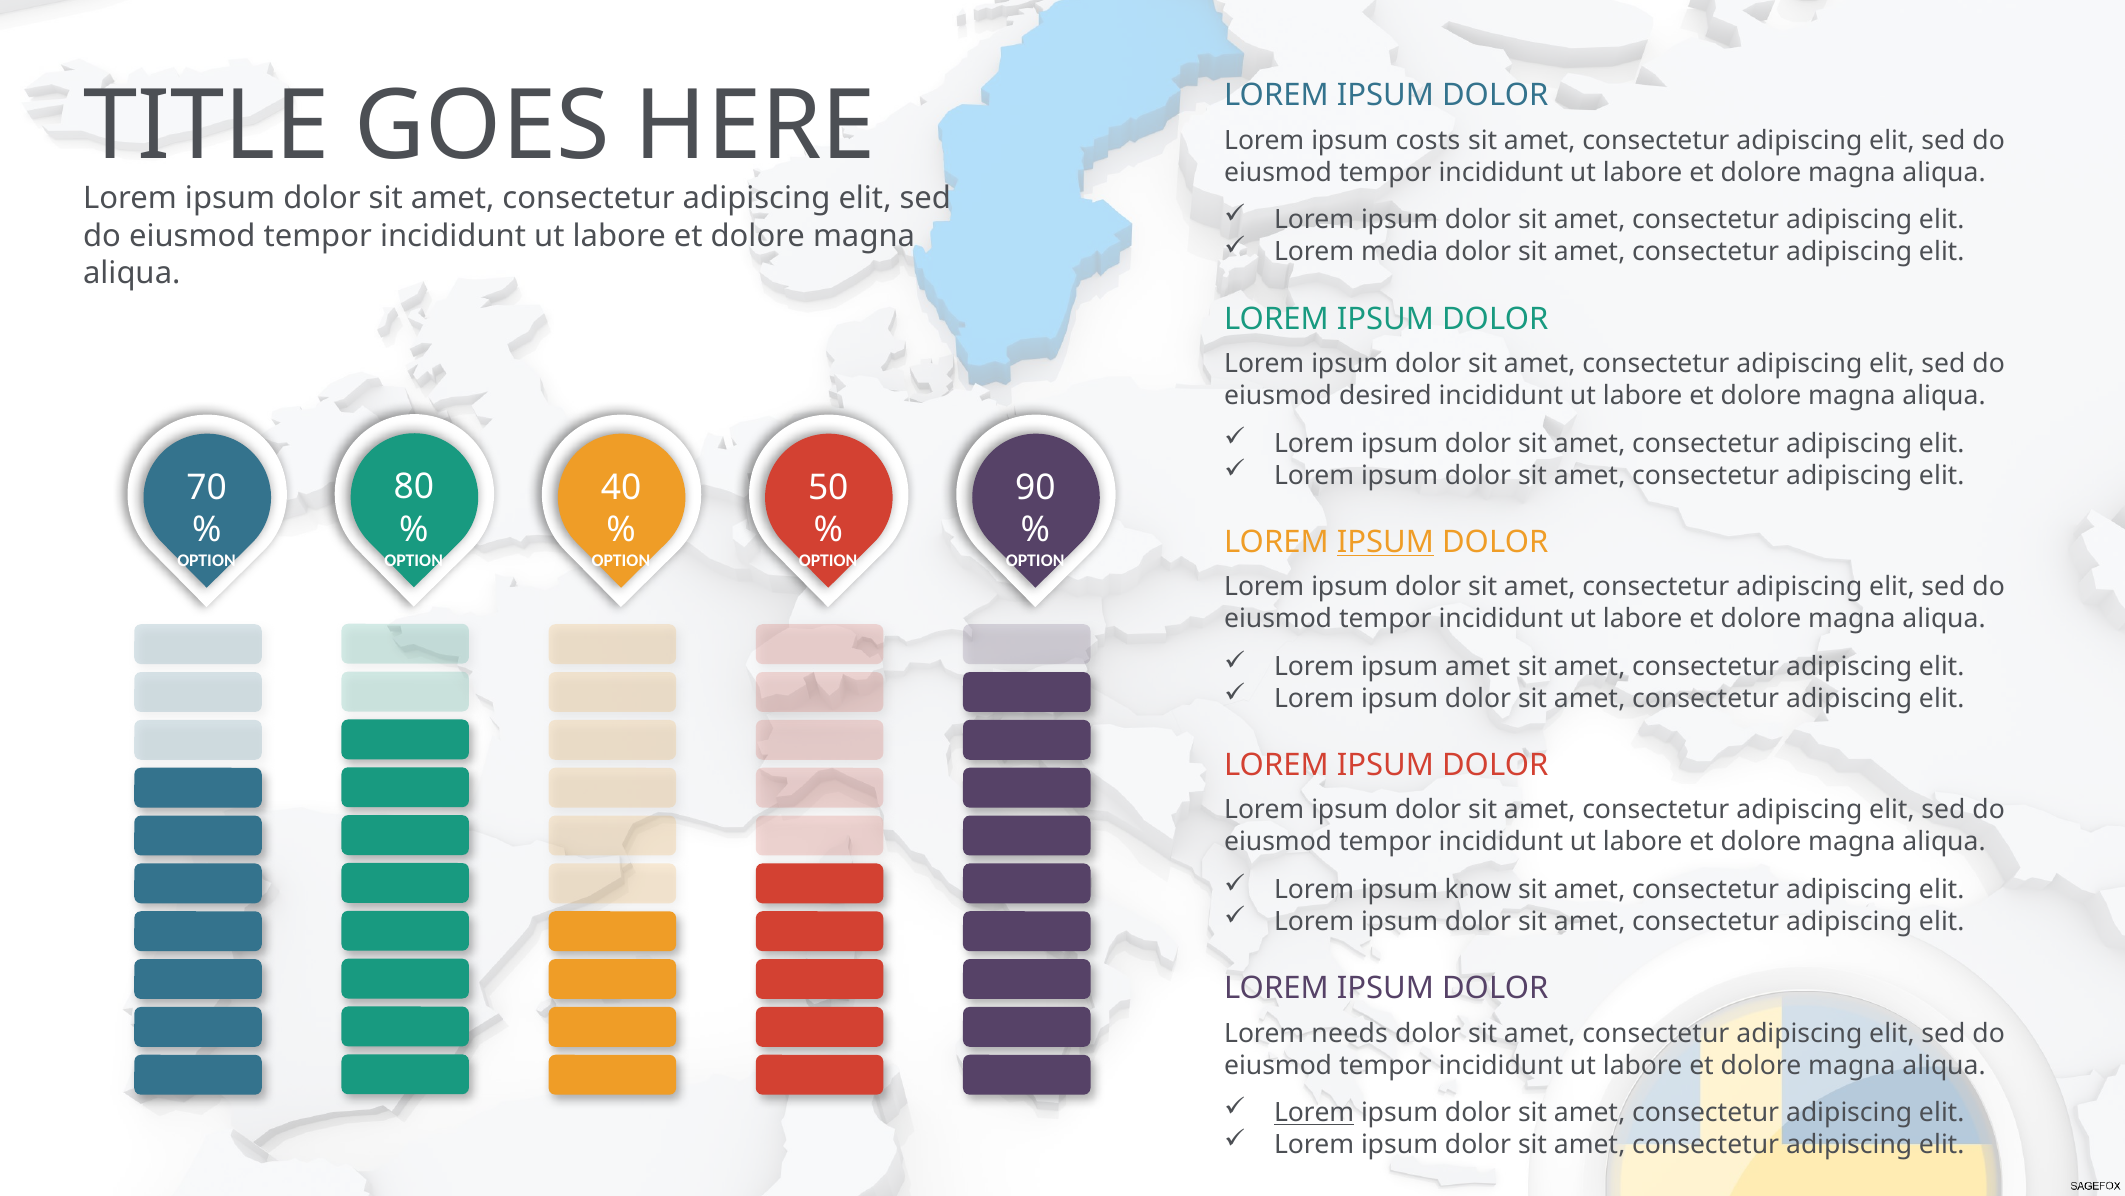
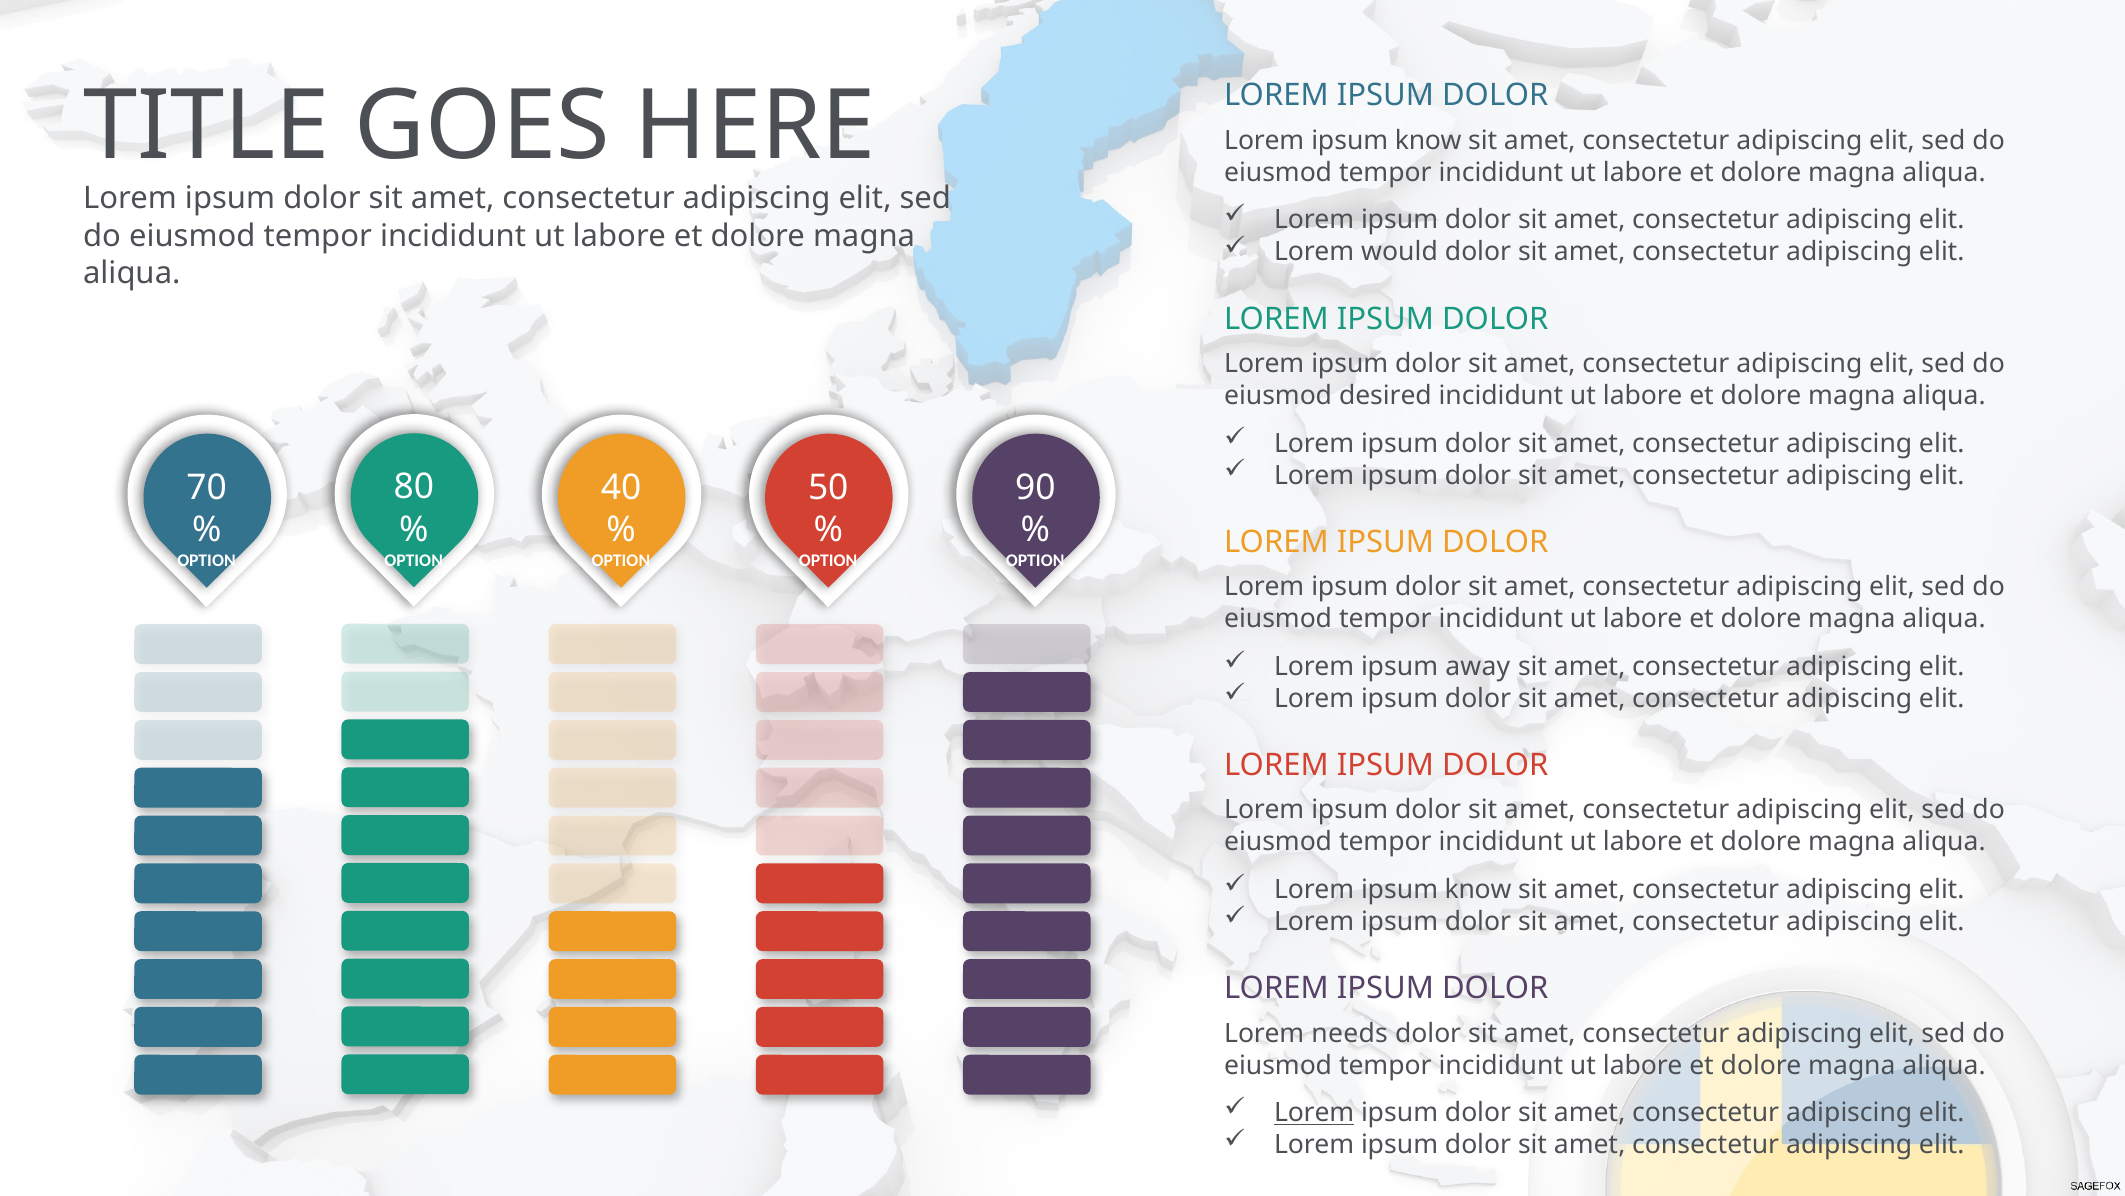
costs at (1428, 140): costs -> know
media: media -> would
IPSUM at (1385, 542) underline: present -> none
ipsum amet: amet -> away
